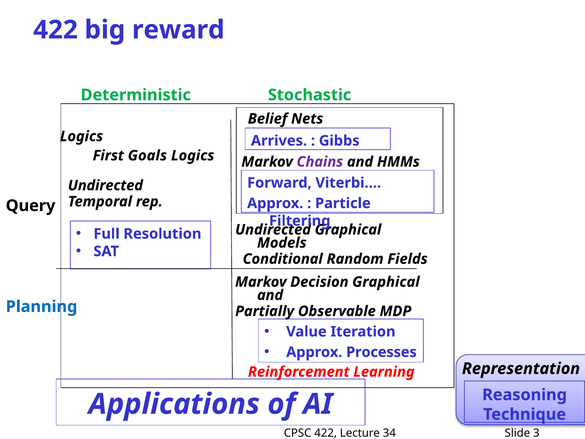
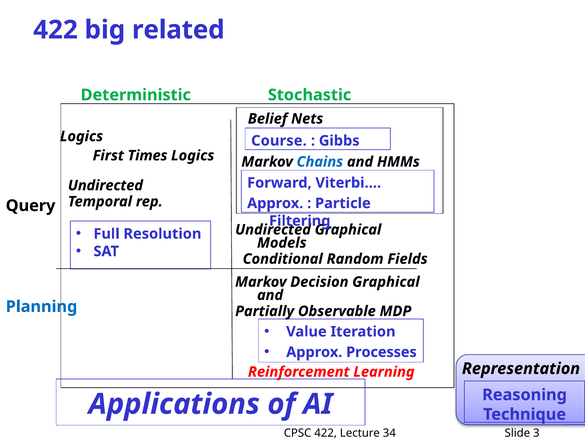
reward: reward -> related
Arrives: Arrives -> Course
Goals: Goals -> Times
Chains colour: purple -> blue
